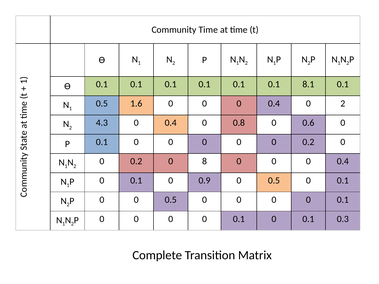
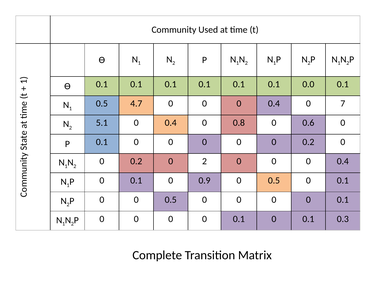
Community Time: Time -> Used
8.1: 8.1 -> 0.0
1.6: 1.6 -> 4.7
0 2: 2 -> 7
4.3: 4.3 -> 5.1
0 8: 8 -> 2
